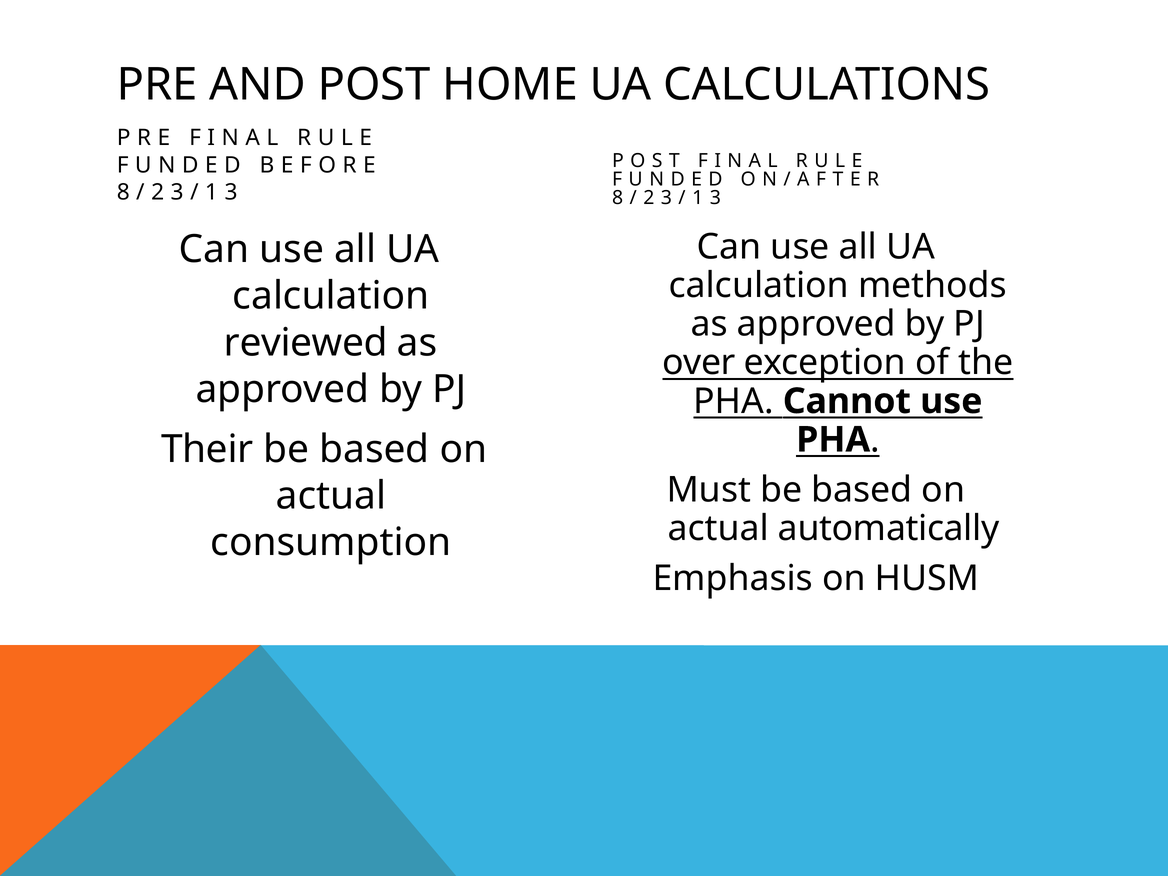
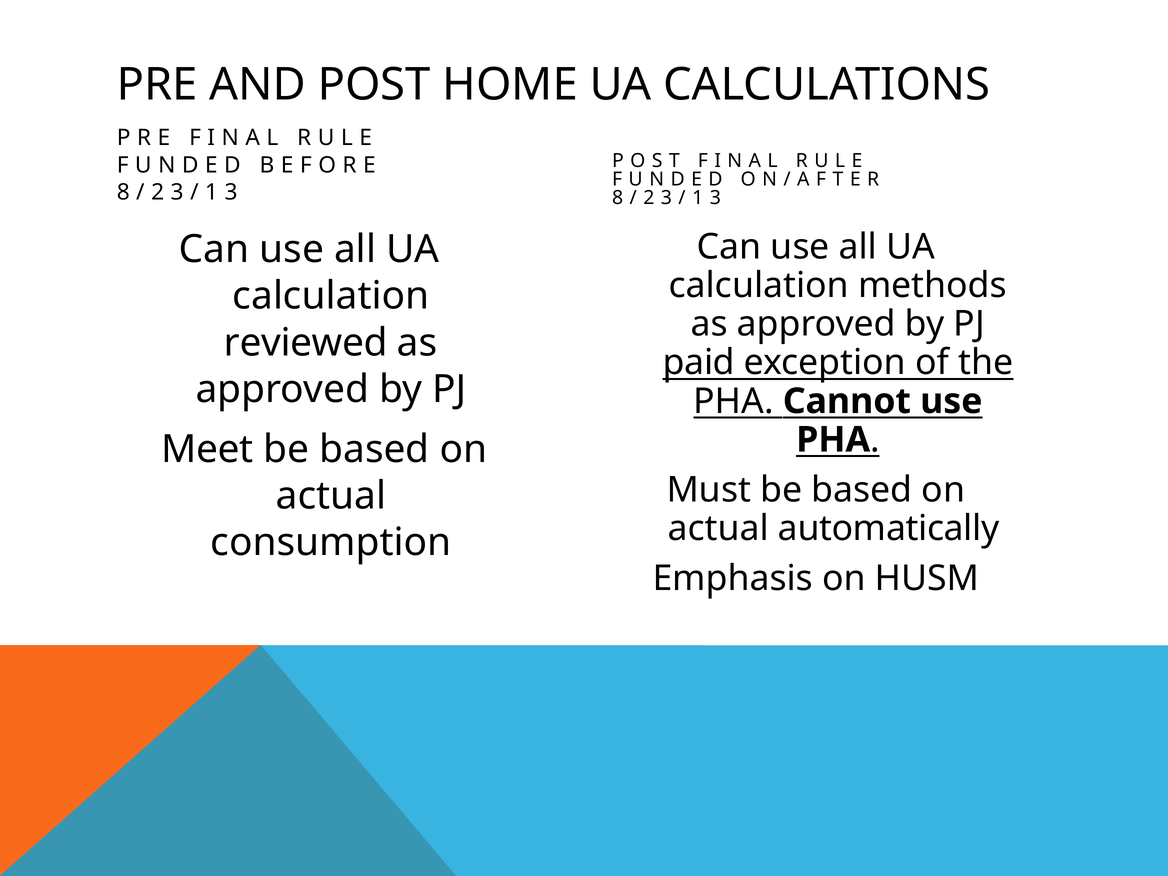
over: over -> paid
Their: Their -> Meet
